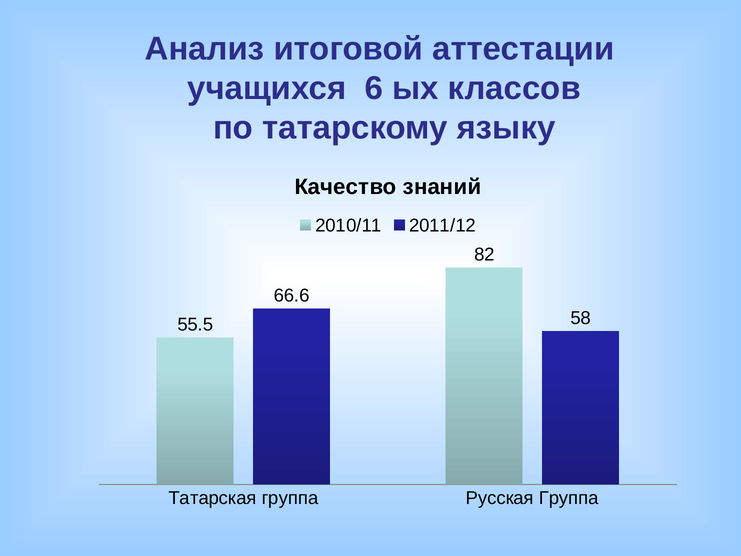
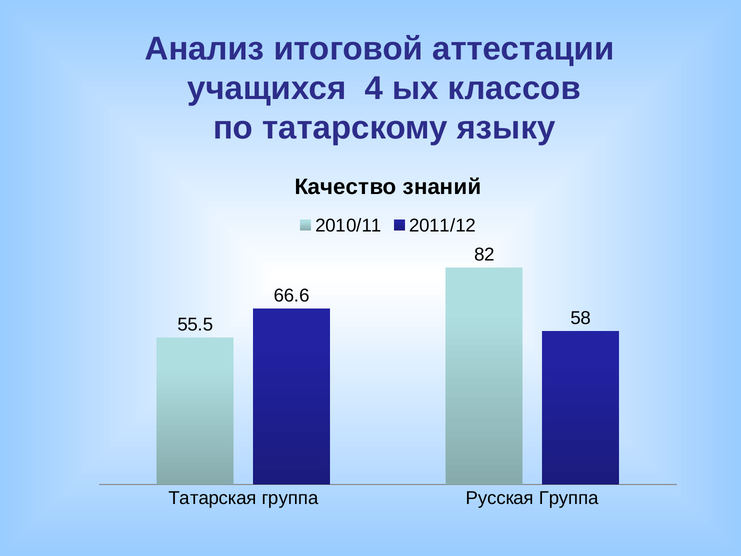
6: 6 -> 4
